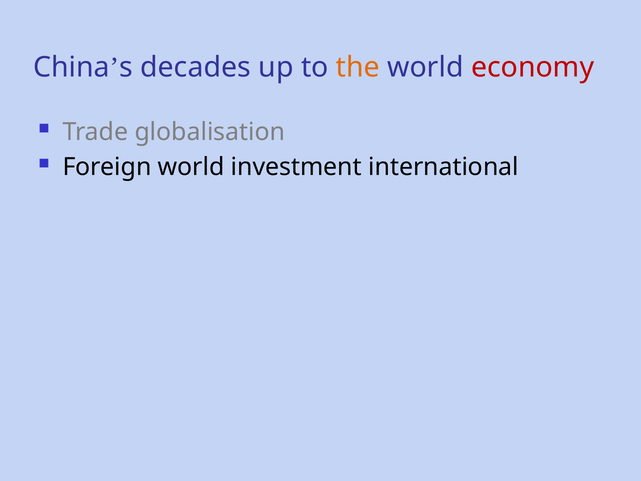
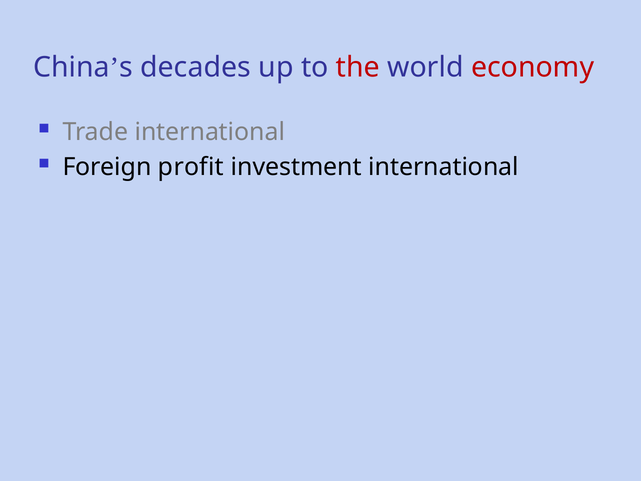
the colour: orange -> red
Trade globalisation: globalisation -> international
Foreign world: world -> profit
